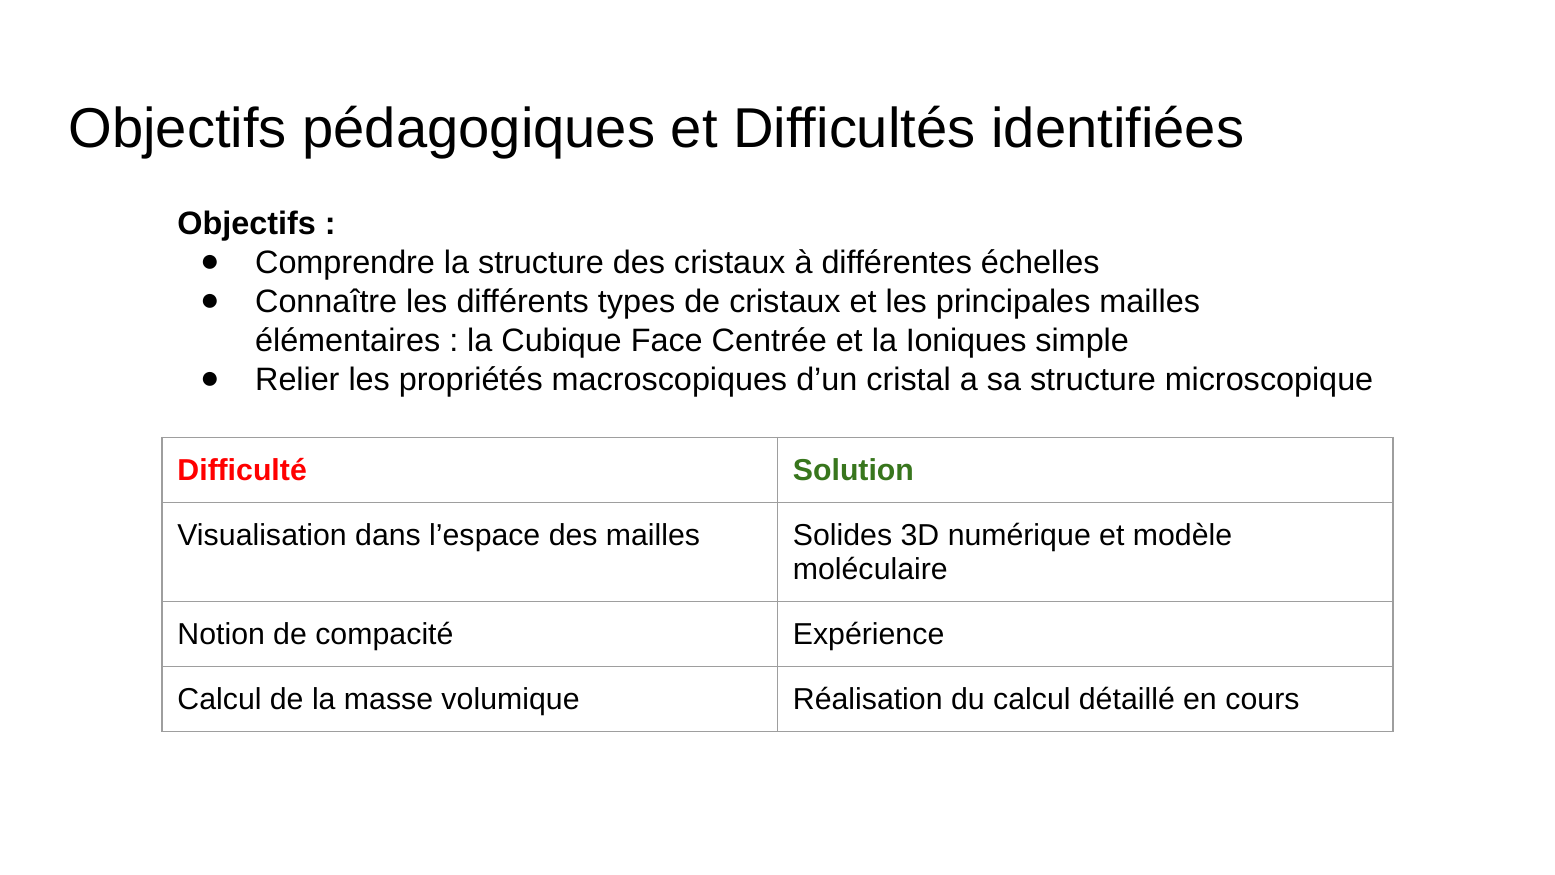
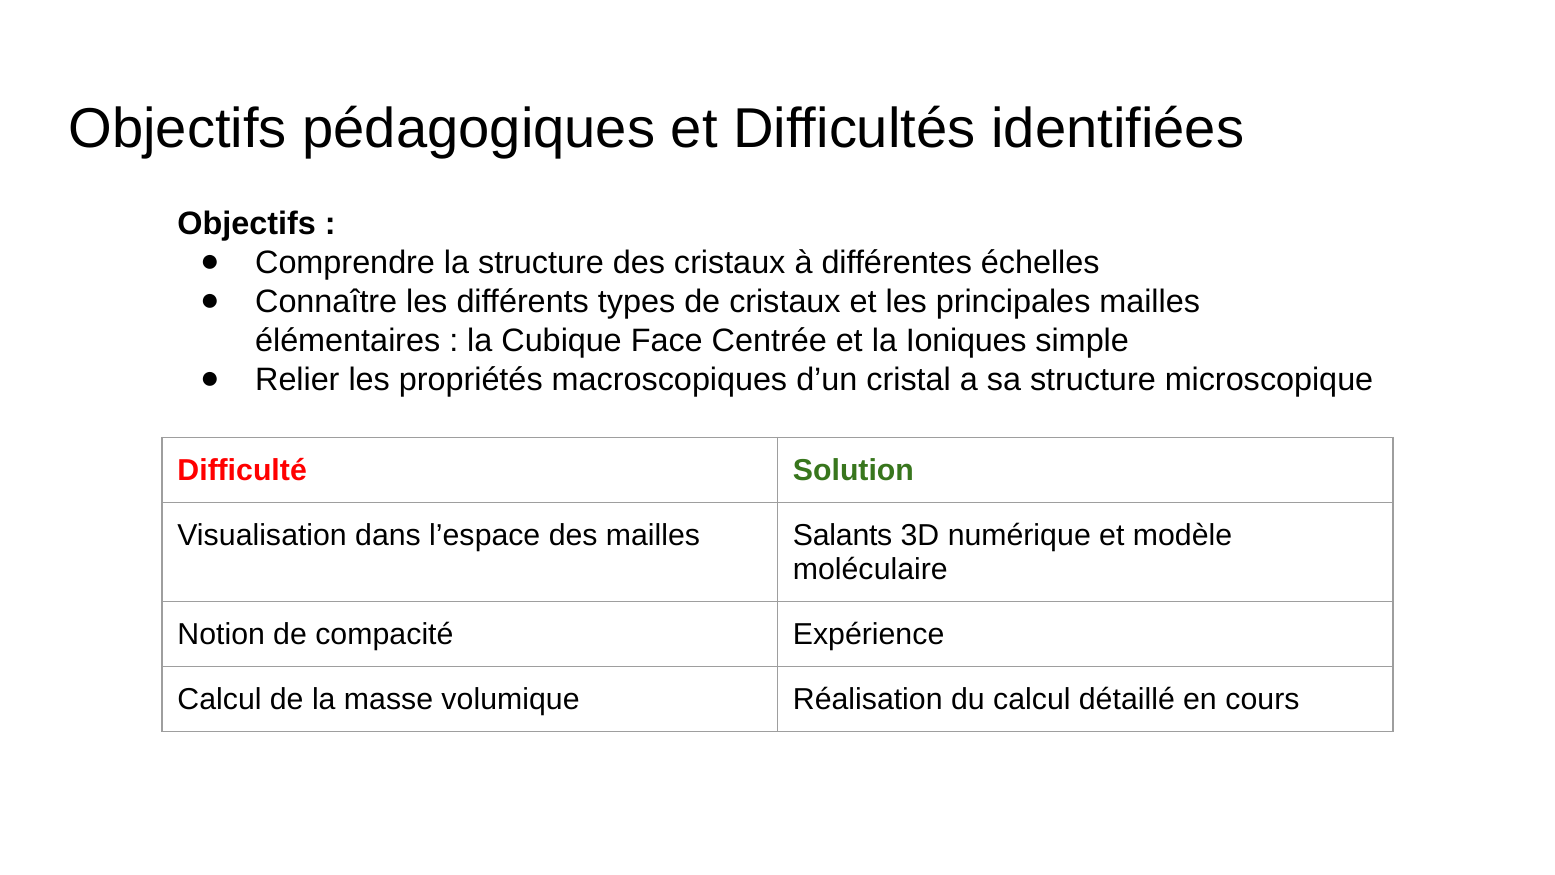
Solides: Solides -> Salants
